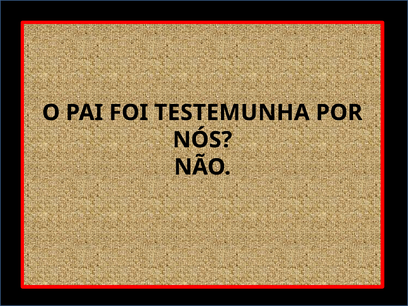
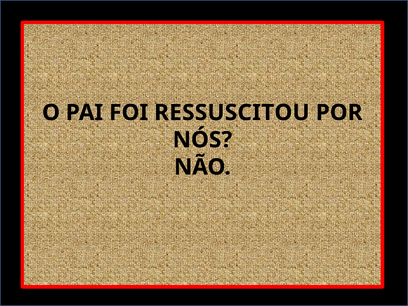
TESTEMUNHA: TESTEMUNHA -> RESSUSCITOU
